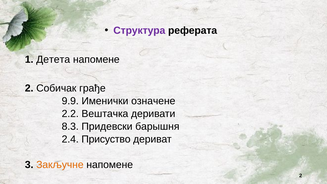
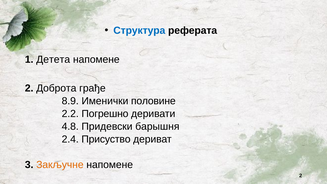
Структура colour: purple -> blue
Собичак: Собичак -> Доброта
9.9: 9.9 -> 8.9
означене: означене -> половине
Вештачка: Вештачка -> Погрешно
8.3: 8.3 -> 4.8
